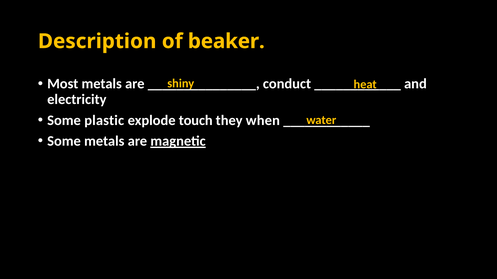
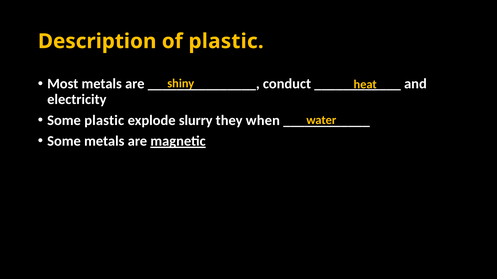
of beaker: beaker -> plastic
touch: touch -> slurry
